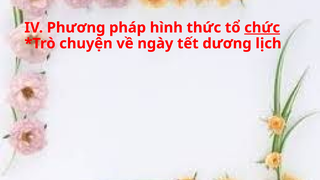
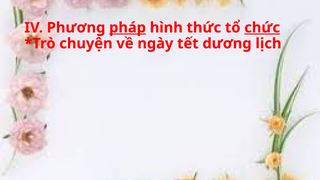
pháp underline: none -> present
